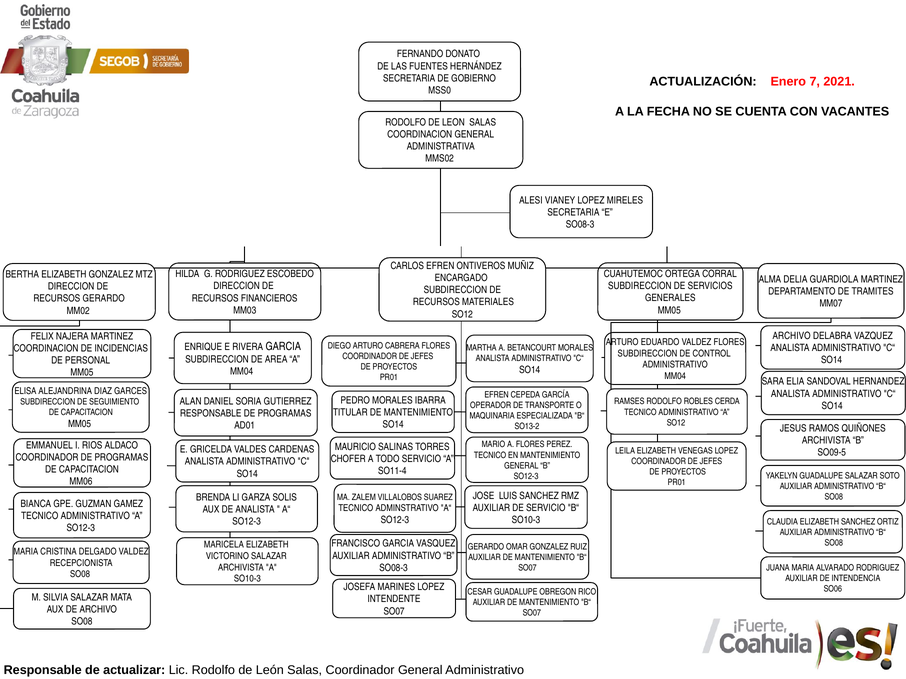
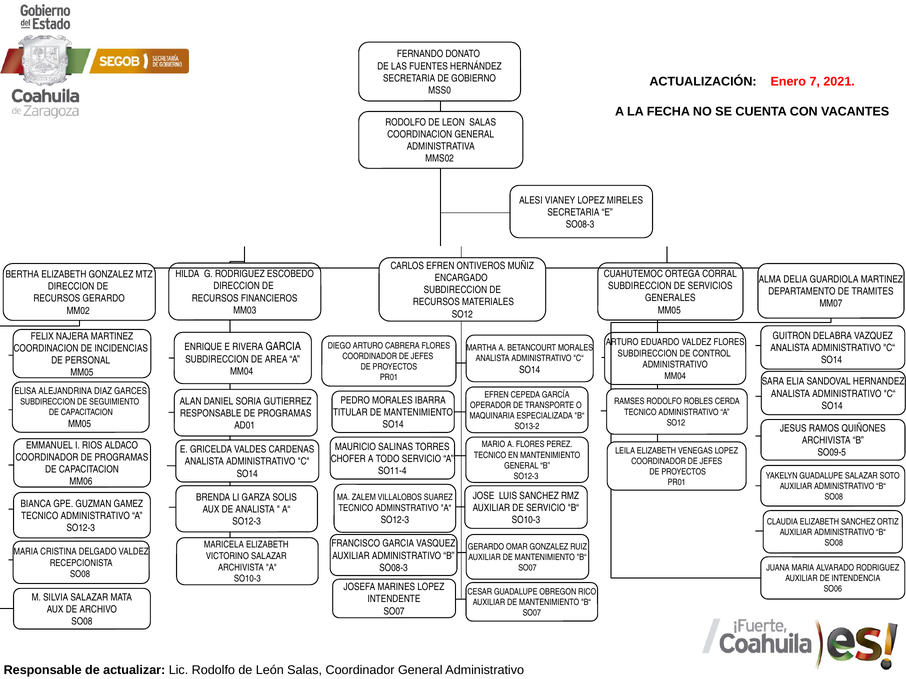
ARCHIVO at (792, 336): ARCHIVO -> GUITRON
